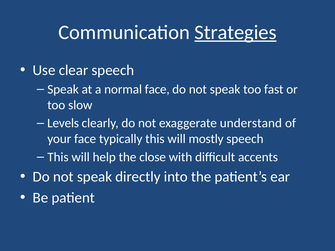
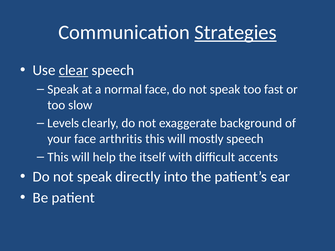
clear underline: none -> present
understand: understand -> background
typically: typically -> arthritis
close: close -> itself
